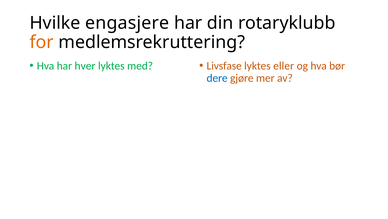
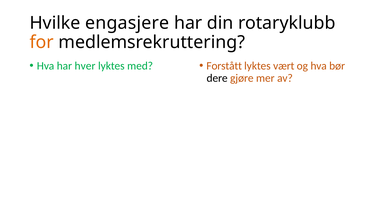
Livsfase: Livsfase -> Forstått
eller: eller -> vært
dere colour: blue -> black
